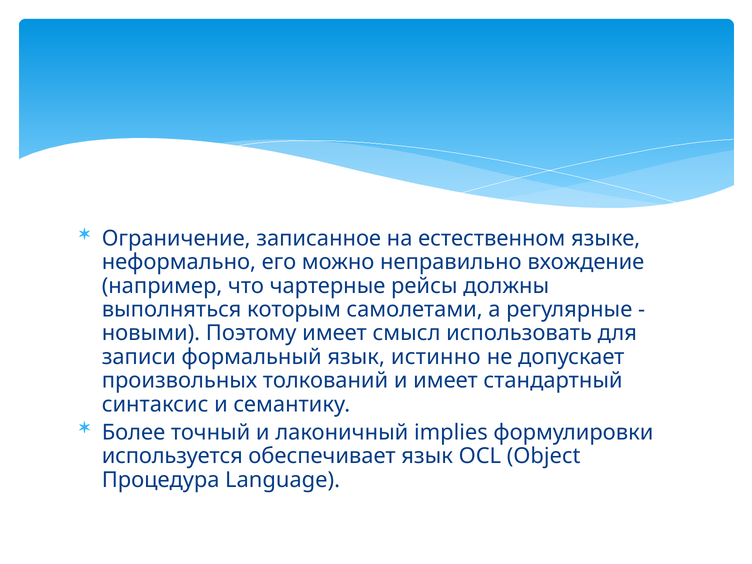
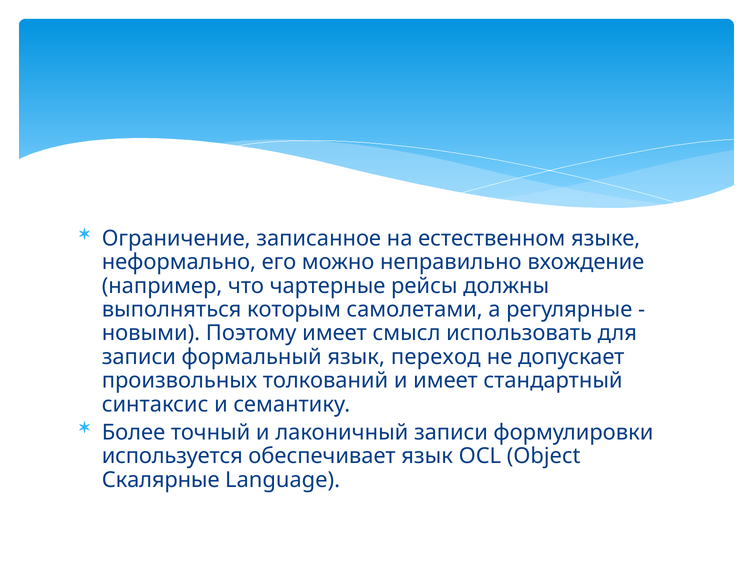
истинно: истинно -> переход
лаконичный implies: implies -> записи
Процедура: Процедура -> Скалярные
